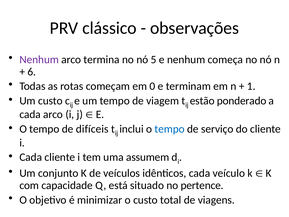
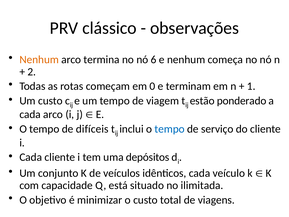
Nenhum at (39, 60) colour: purple -> orange
5: 5 -> 6
6: 6 -> 2
assumem: assumem -> depósitos
pertence: pertence -> ilimitada
